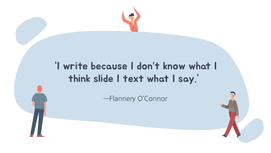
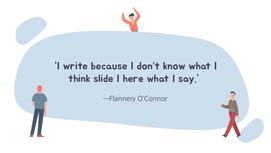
text: text -> here
